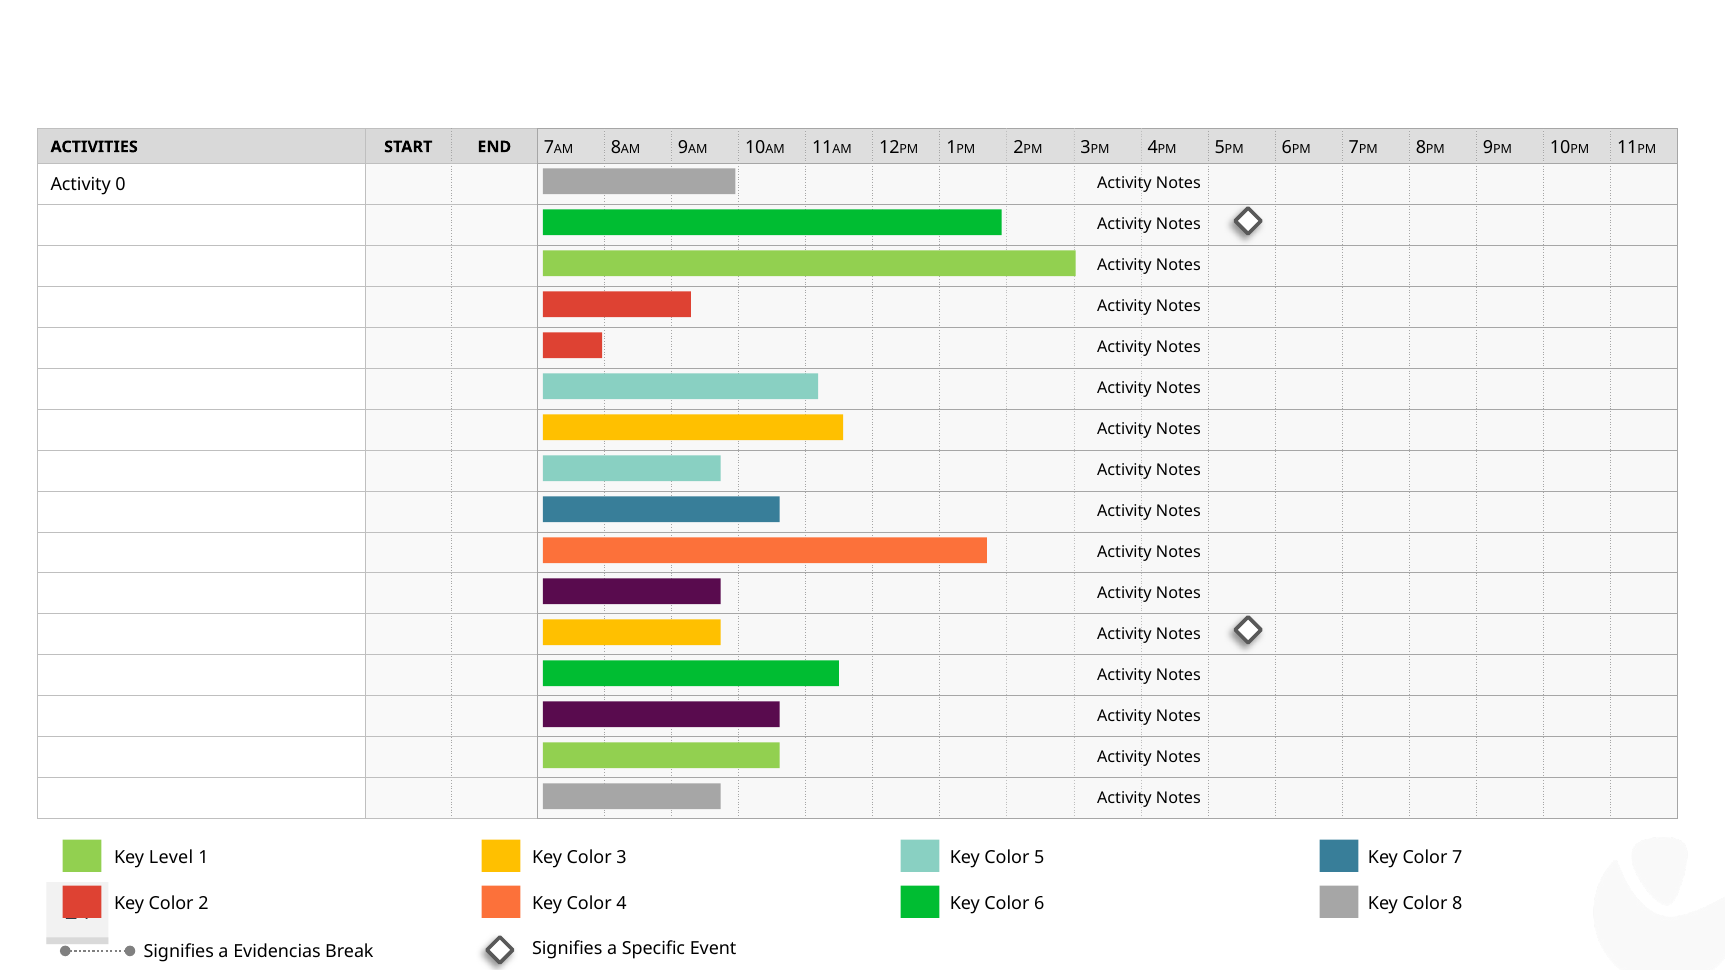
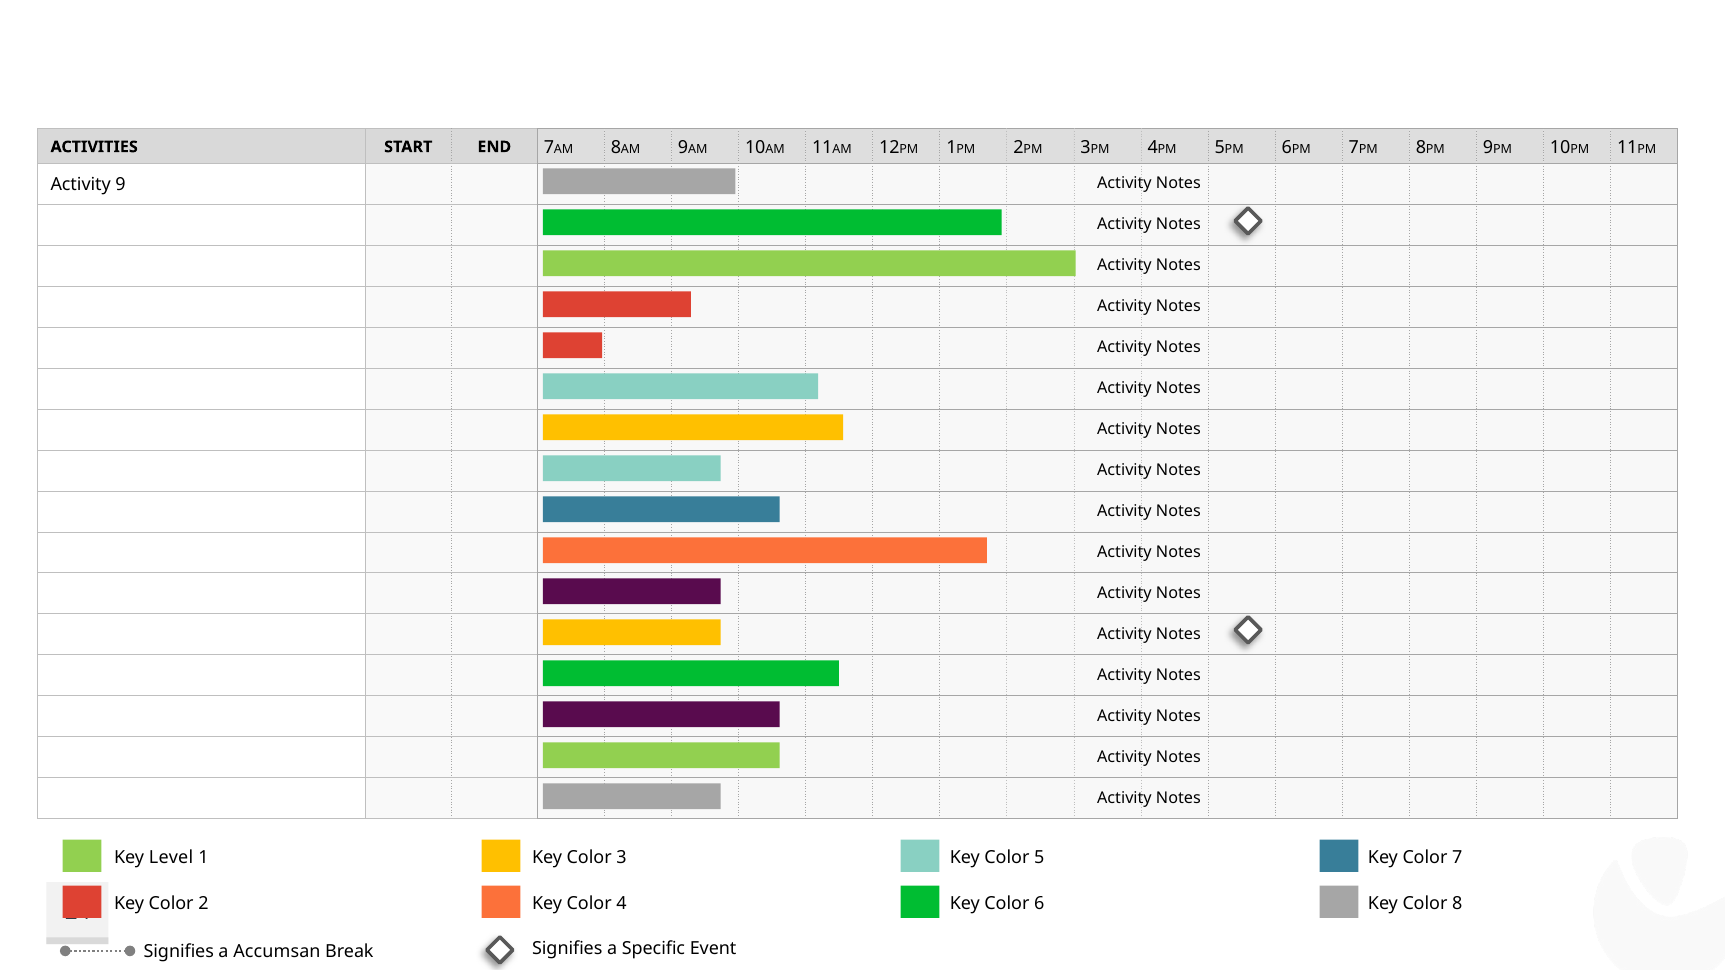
0: 0 -> 9
Evidencias: Evidencias -> Accumsan
